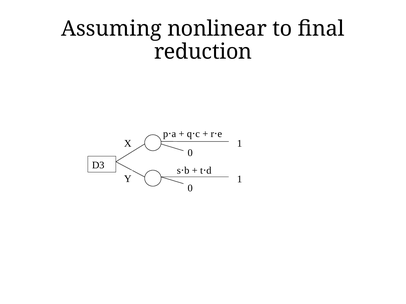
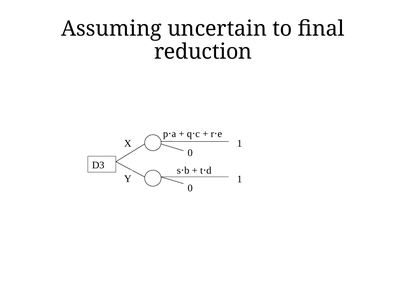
nonlinear: nonlinear -> uncertain
